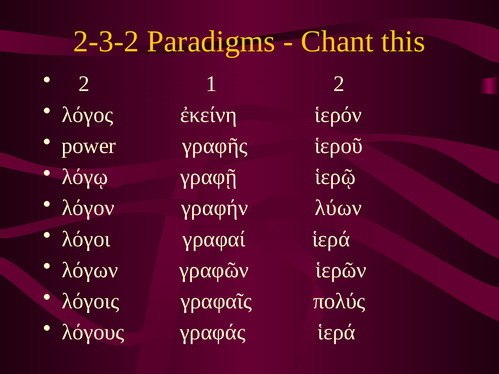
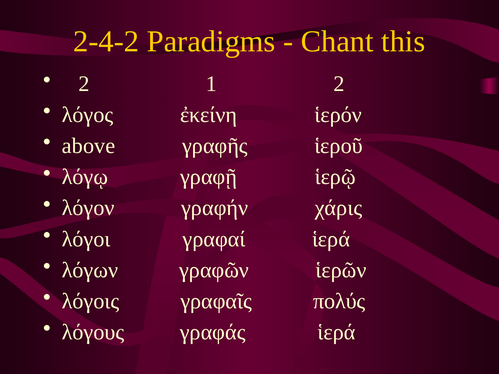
2-3-2: 2-3-2 -> 2-4-2
power: power -> above
λύων: λύων -> χάρις
